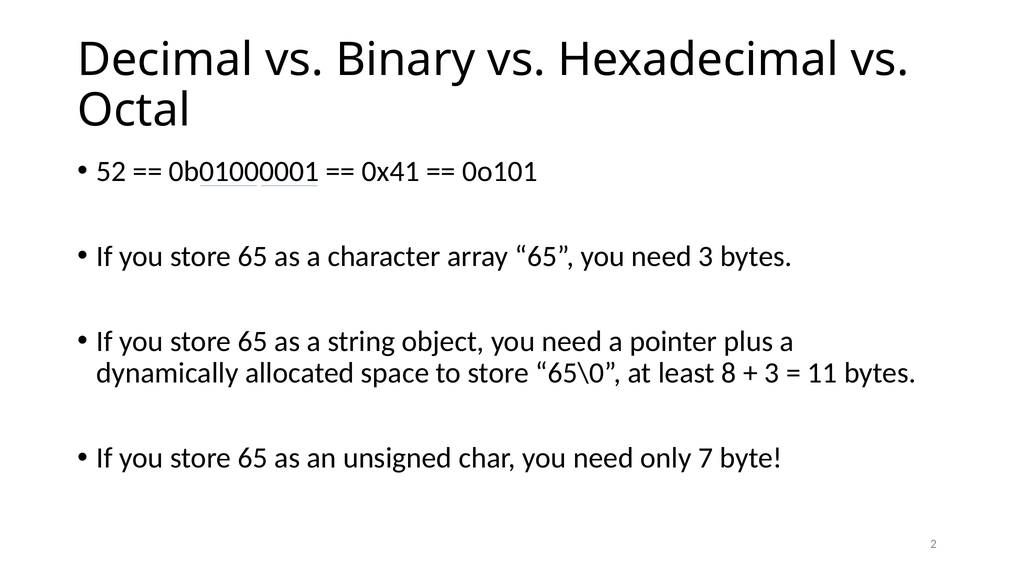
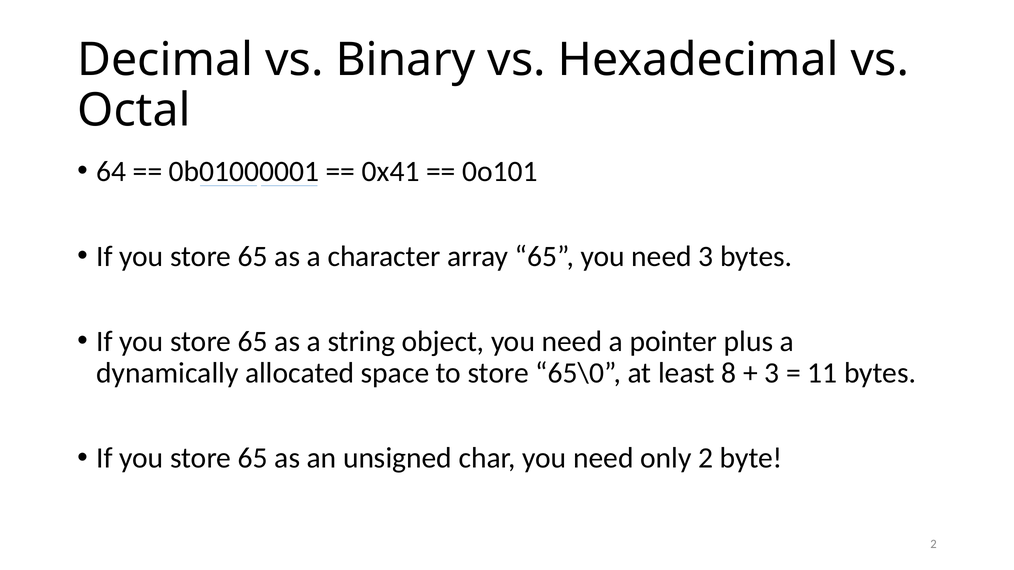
52: 52 -> 64
only 7: 7 -> 2
